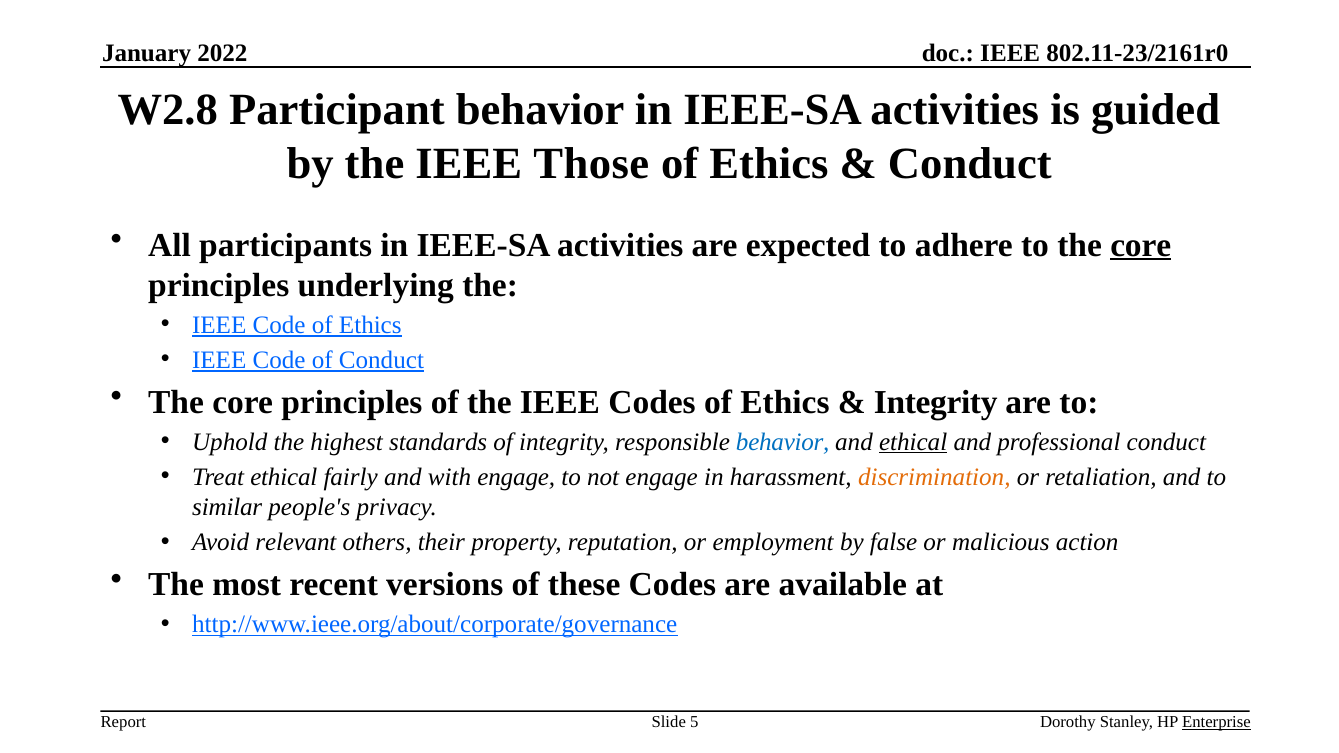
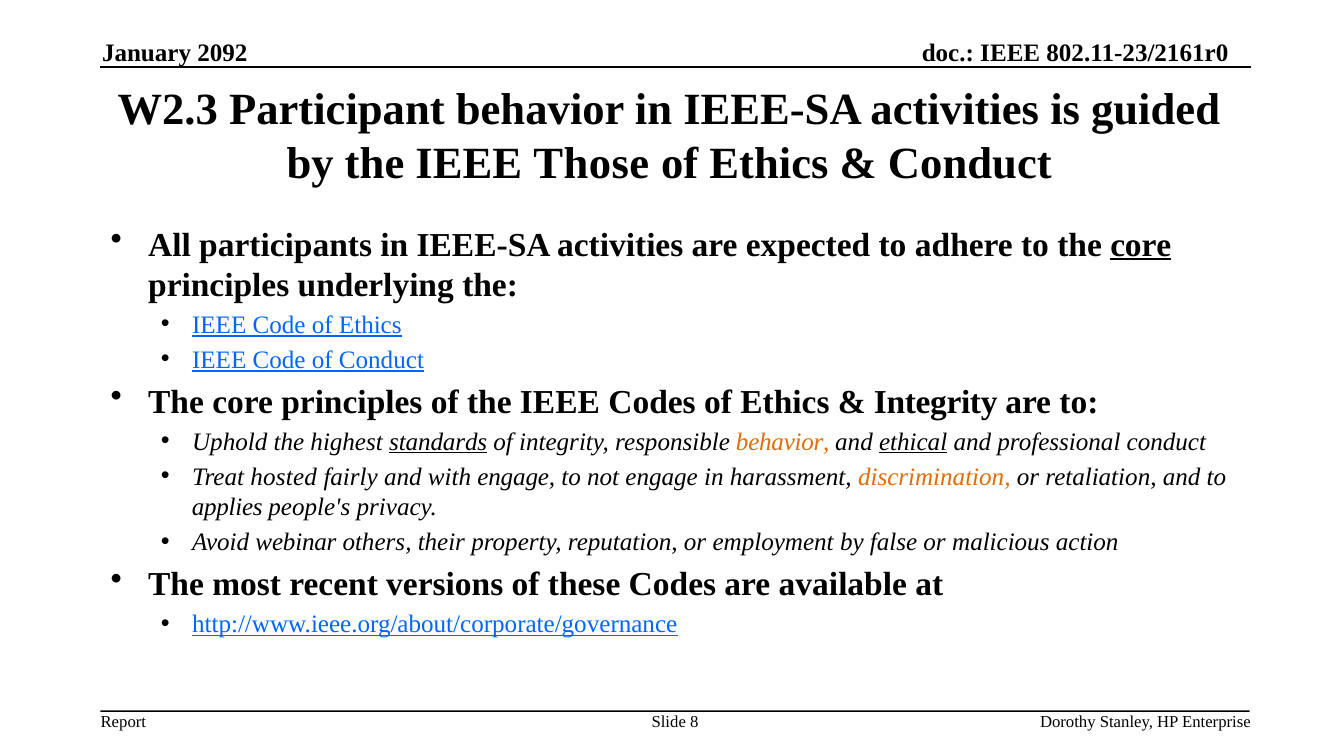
2022: 2022 -> 2092
W2.8: W2.8 -> W2.3
standards underline: none -> present
behavior at (783, 442) colour: blue -> orange
Treat ethical: ethical -> hosted
similar: similar -> applies
relevant: relevant -> webinar
5: 5 -> 8
Enterprise underline: present -> none
